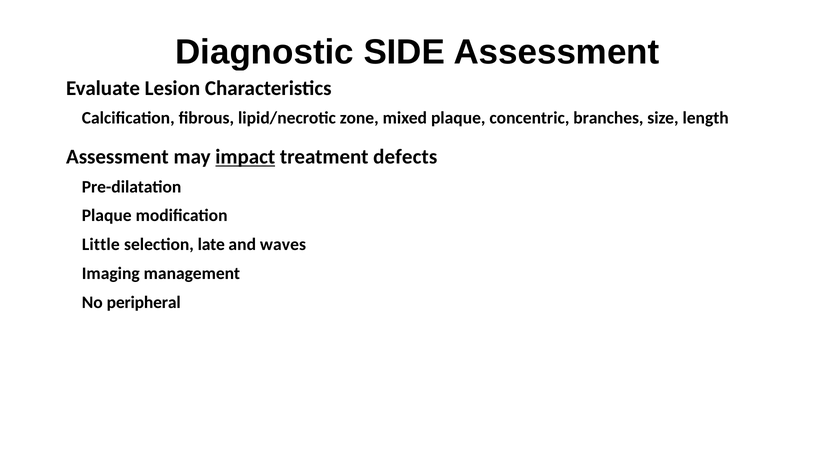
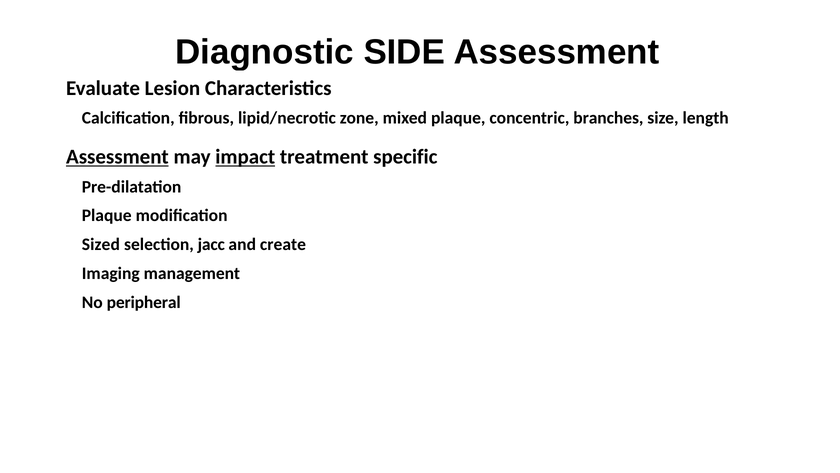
Assessment at (117, 157) underline: none -> present
defects: defects -> specific
Little: Little -> Sized
late: late -> jacc
waves: waves -> create
